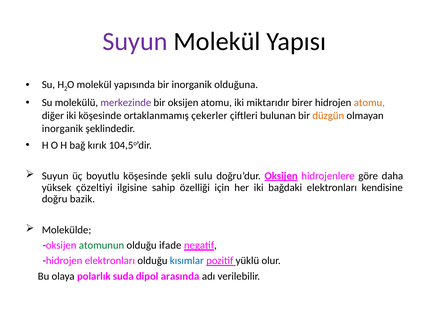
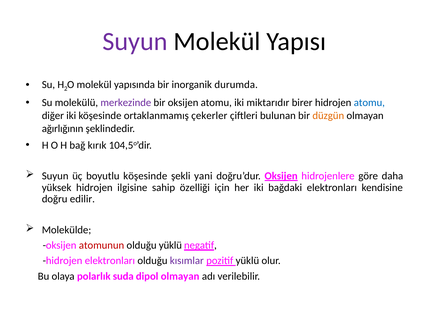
olduğuna: olduğuna -> durumda
atomu at (369, 103) colour: orange -> blue
inorganik at (62, 128): inorganik -> ağırlığının
sulu: sulu -> yani
yüksek çözeltiyi: çözeltiyi -> hidrojen
bazik: bazik -> edilir
atomunun colour: green -> red
olduğu ifade: ifade -> yüklü
kısımlar colour: blue -> purple
dipol arasında: arasında -> olmayan
